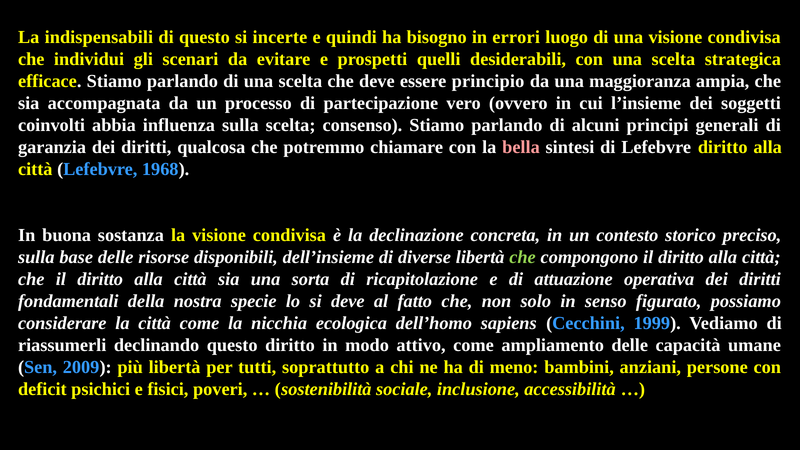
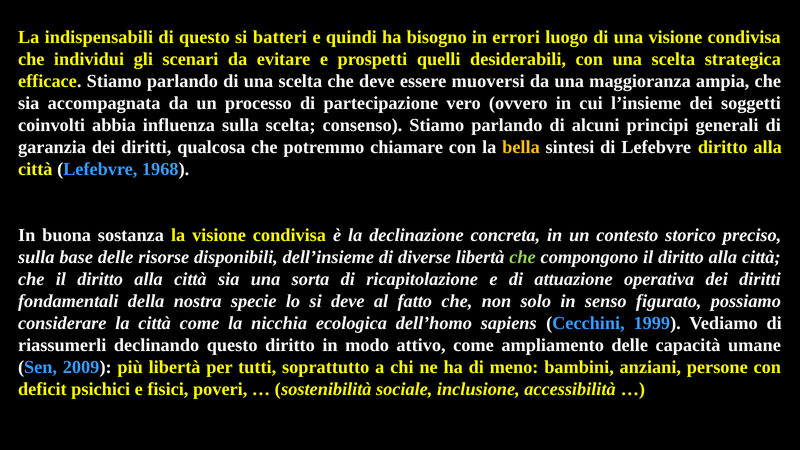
incerte: incerte -> batteri
principio: principio -> muoversi
bella colour: pink -> yellow
